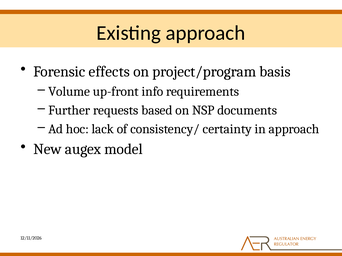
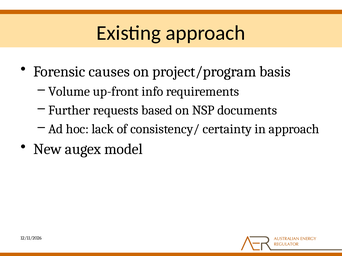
effects: effects -> causes
